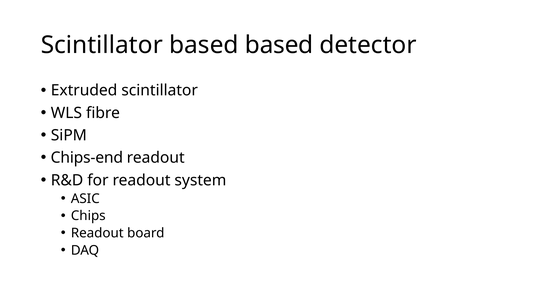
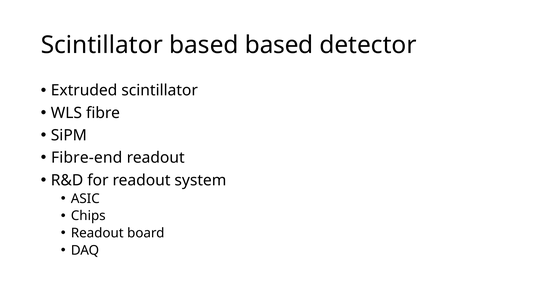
Chips-end: Chips-end -> Fibre-end
